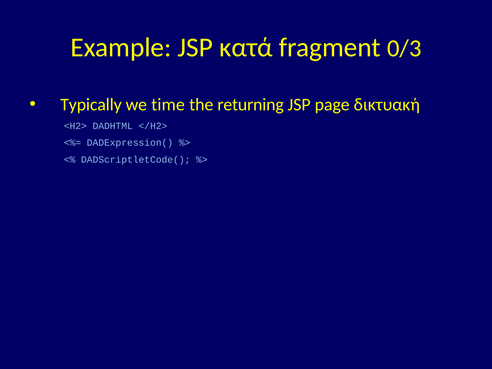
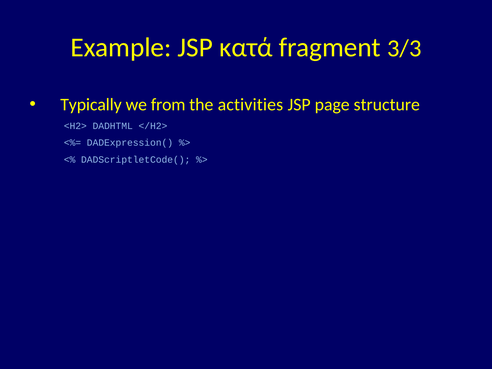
0/3: 0/3 -> 3/3
time: time -> from
returning: returning -> activities
δικτυακή: δικτυακή -> structure
